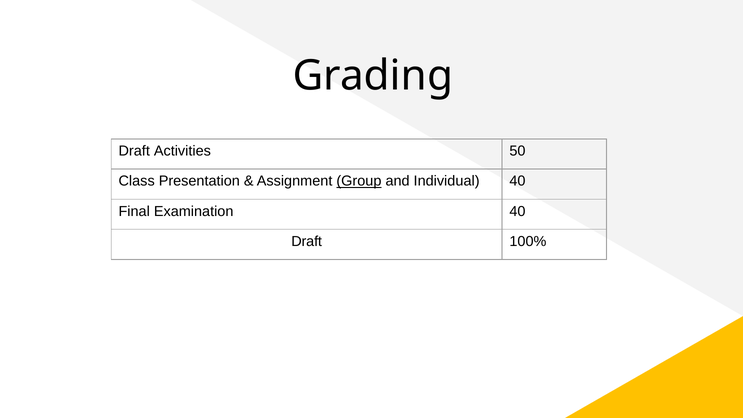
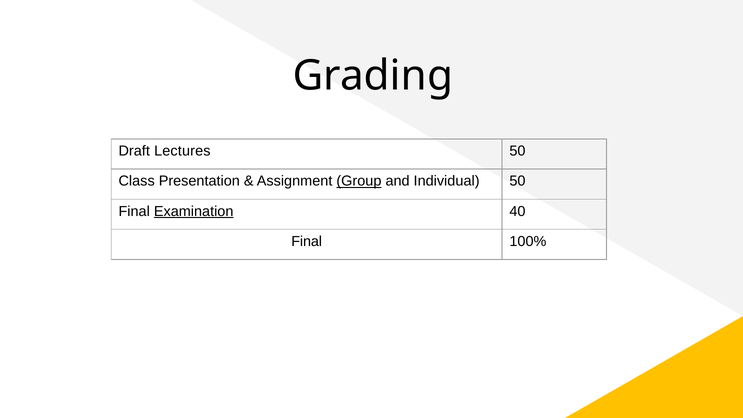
Activities: Activities -> Lectures
Individual 40: 40 -> 50
Examination underline: none -> present
Draft at (307, 241): Draft -> Final
